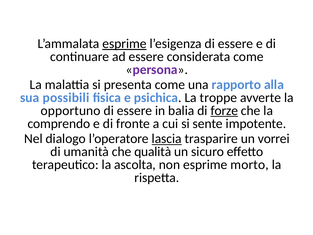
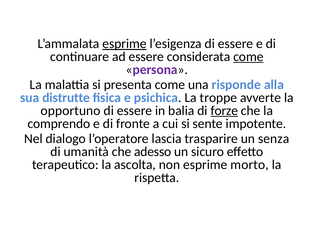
come at (248, 57) underline: none -> present
rapporto: rapporto -> risponde
possibili: possibili -> distrutte
lascia underline: present -> none
vorrei: vorrei -> senza
qualità: qualità -> adesso
